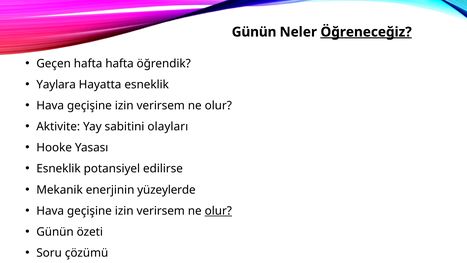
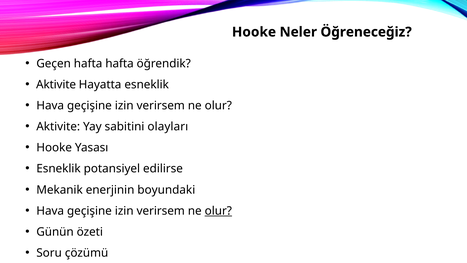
Günün at (254, 32): Günün -> Hooke
Öğreneceğiz underline: present -> none
Yaylara at (56, 85): Yaylara -> Aktivite
yüzeylerde: yüzeylerde -> boyundaki
